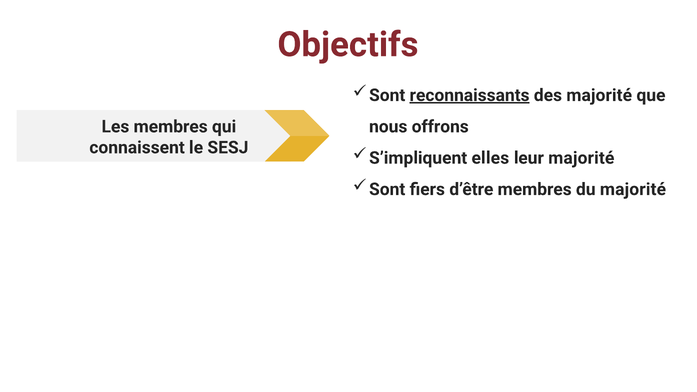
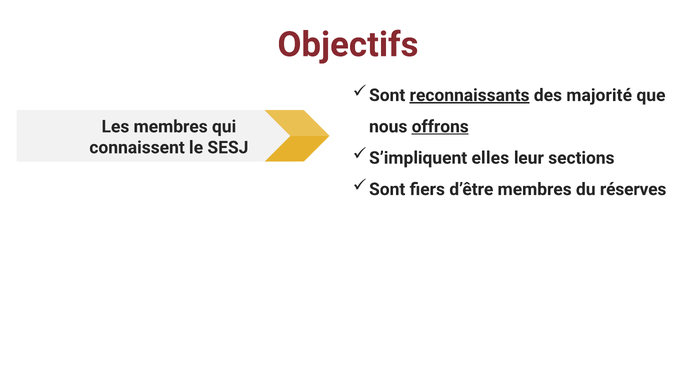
offrons underline: none -> present
leur majorité: majorité -> sections
du majorité: majorité -> réserves
